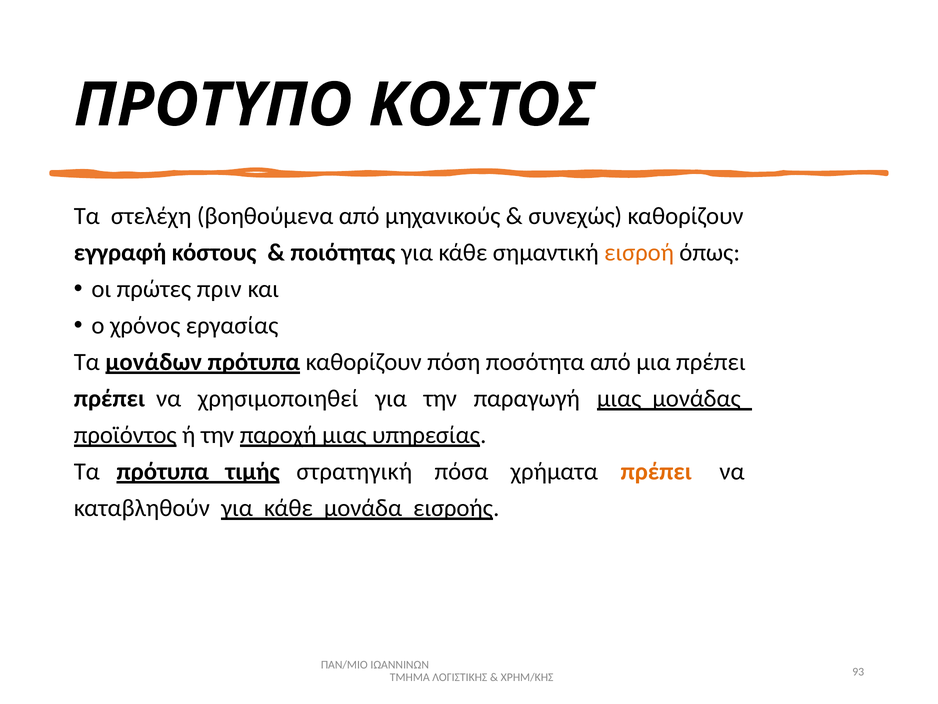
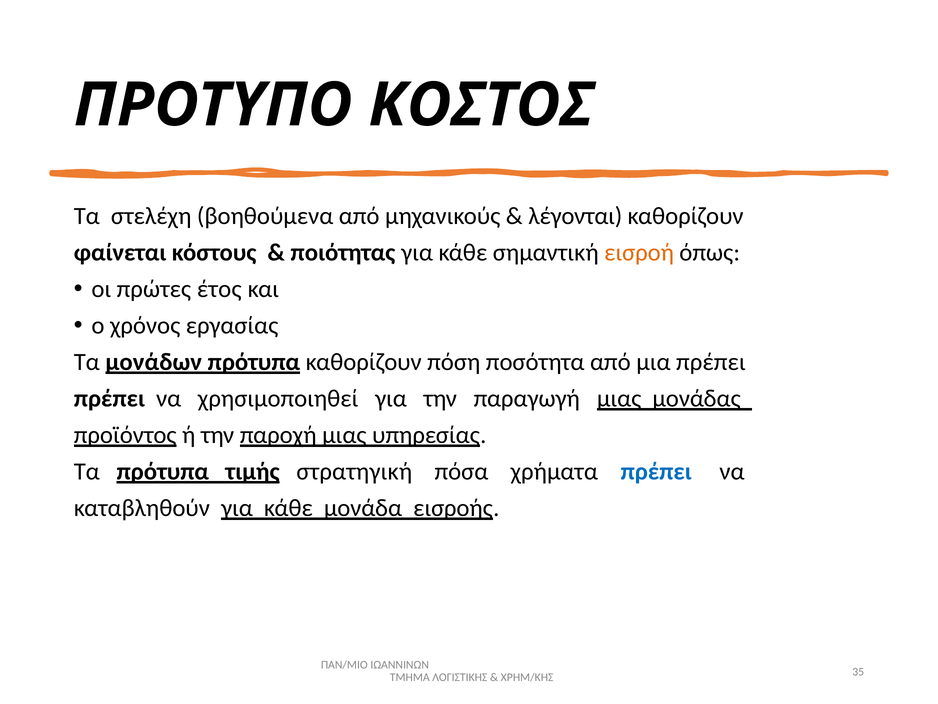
συνεχώς: συνεχώς -> λέγονται
εγγραφή: εγγραφή -> φαίνεται
πριν: πριν -> έτος
πρέπει at (656, 471) colour: orange -> blue
93: 93 -> 35
